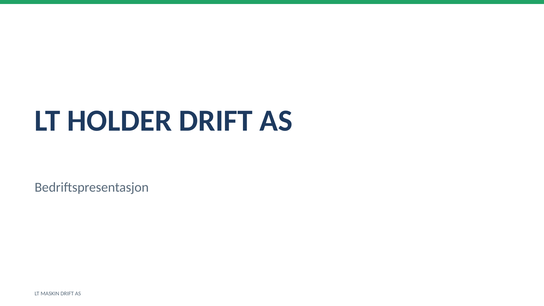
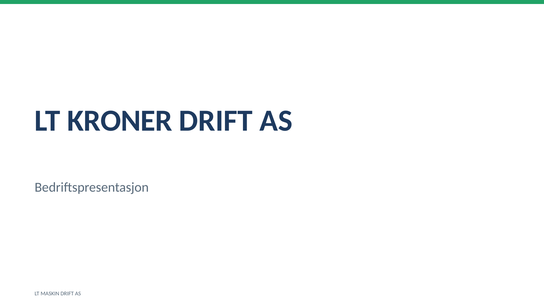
HOLDER: HOLDER -> KRONER
